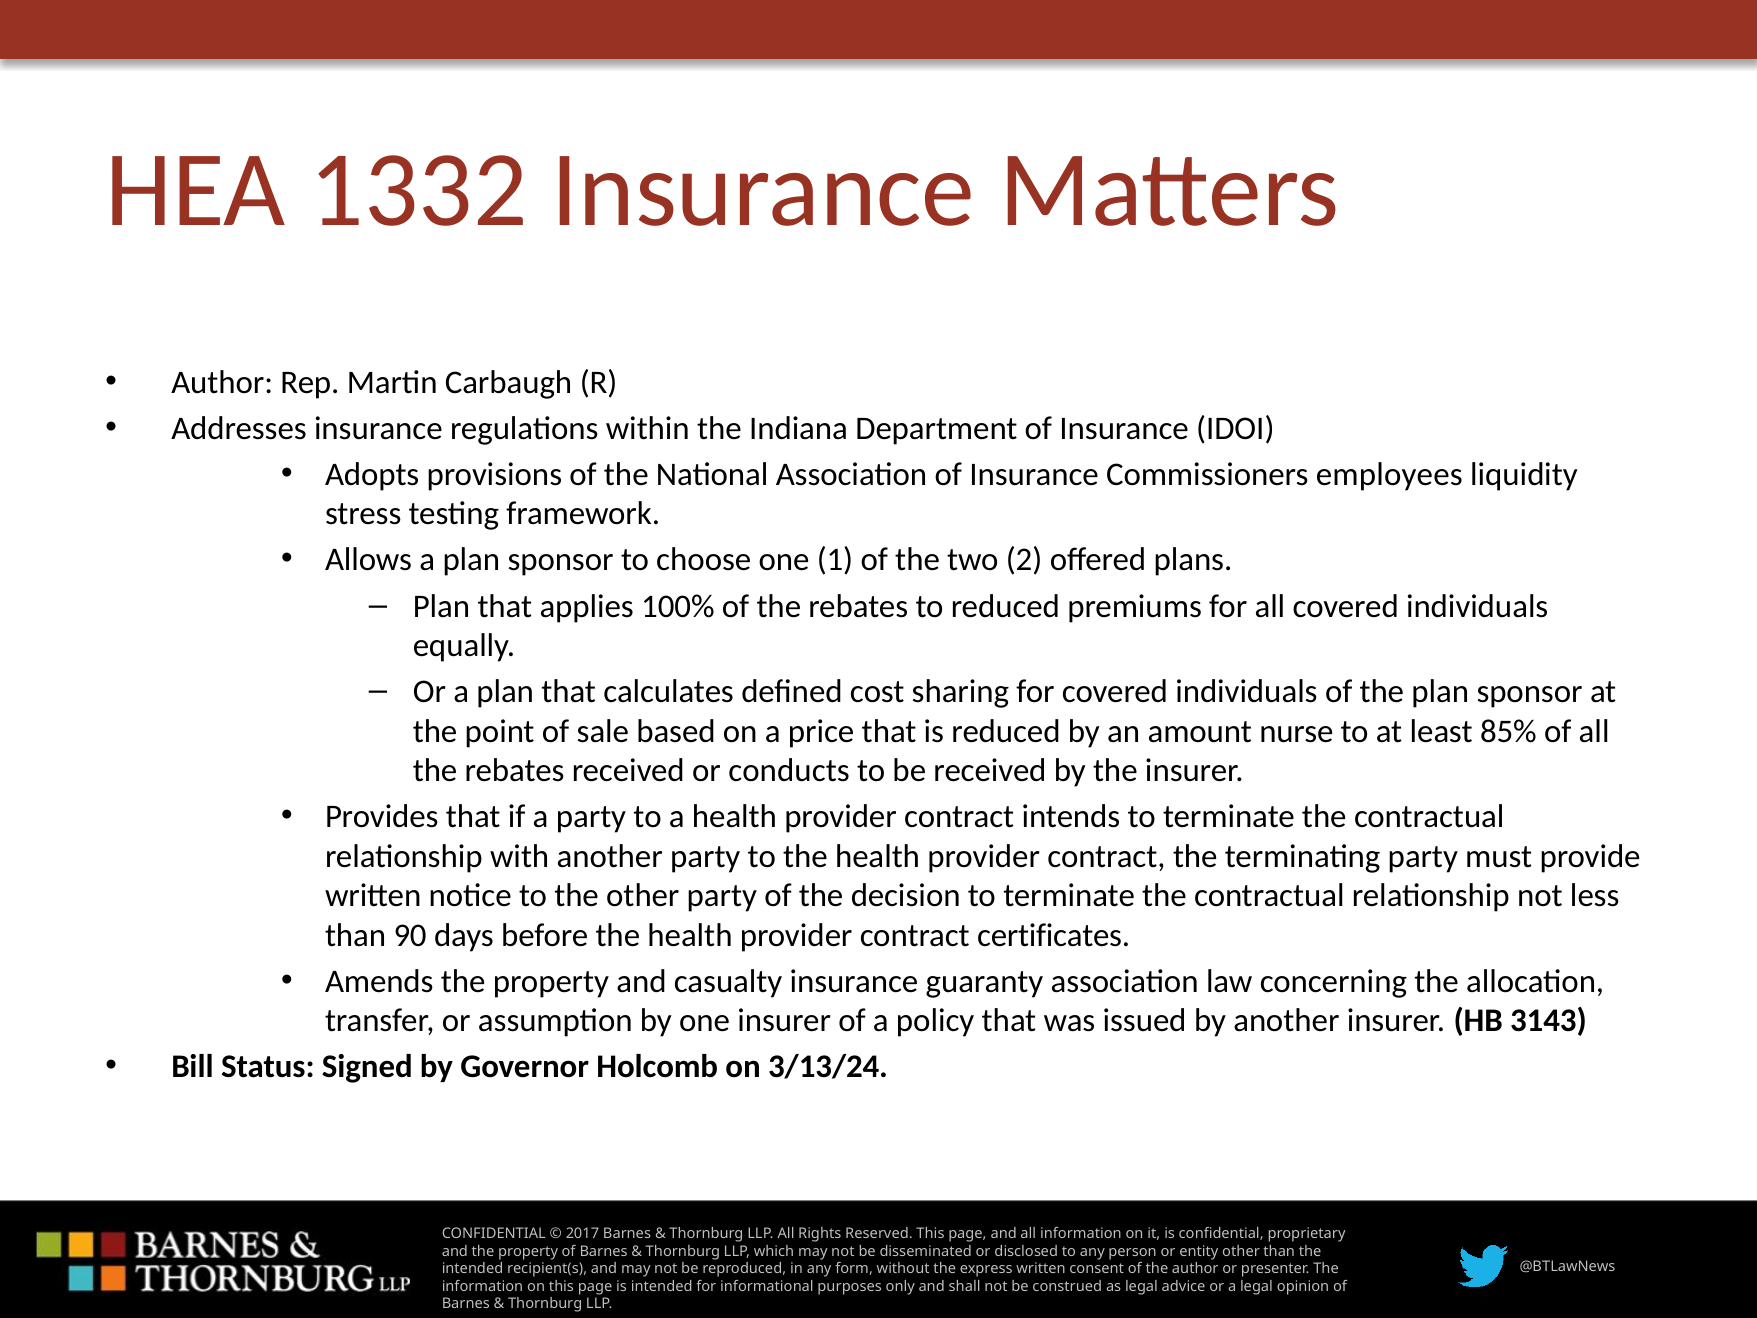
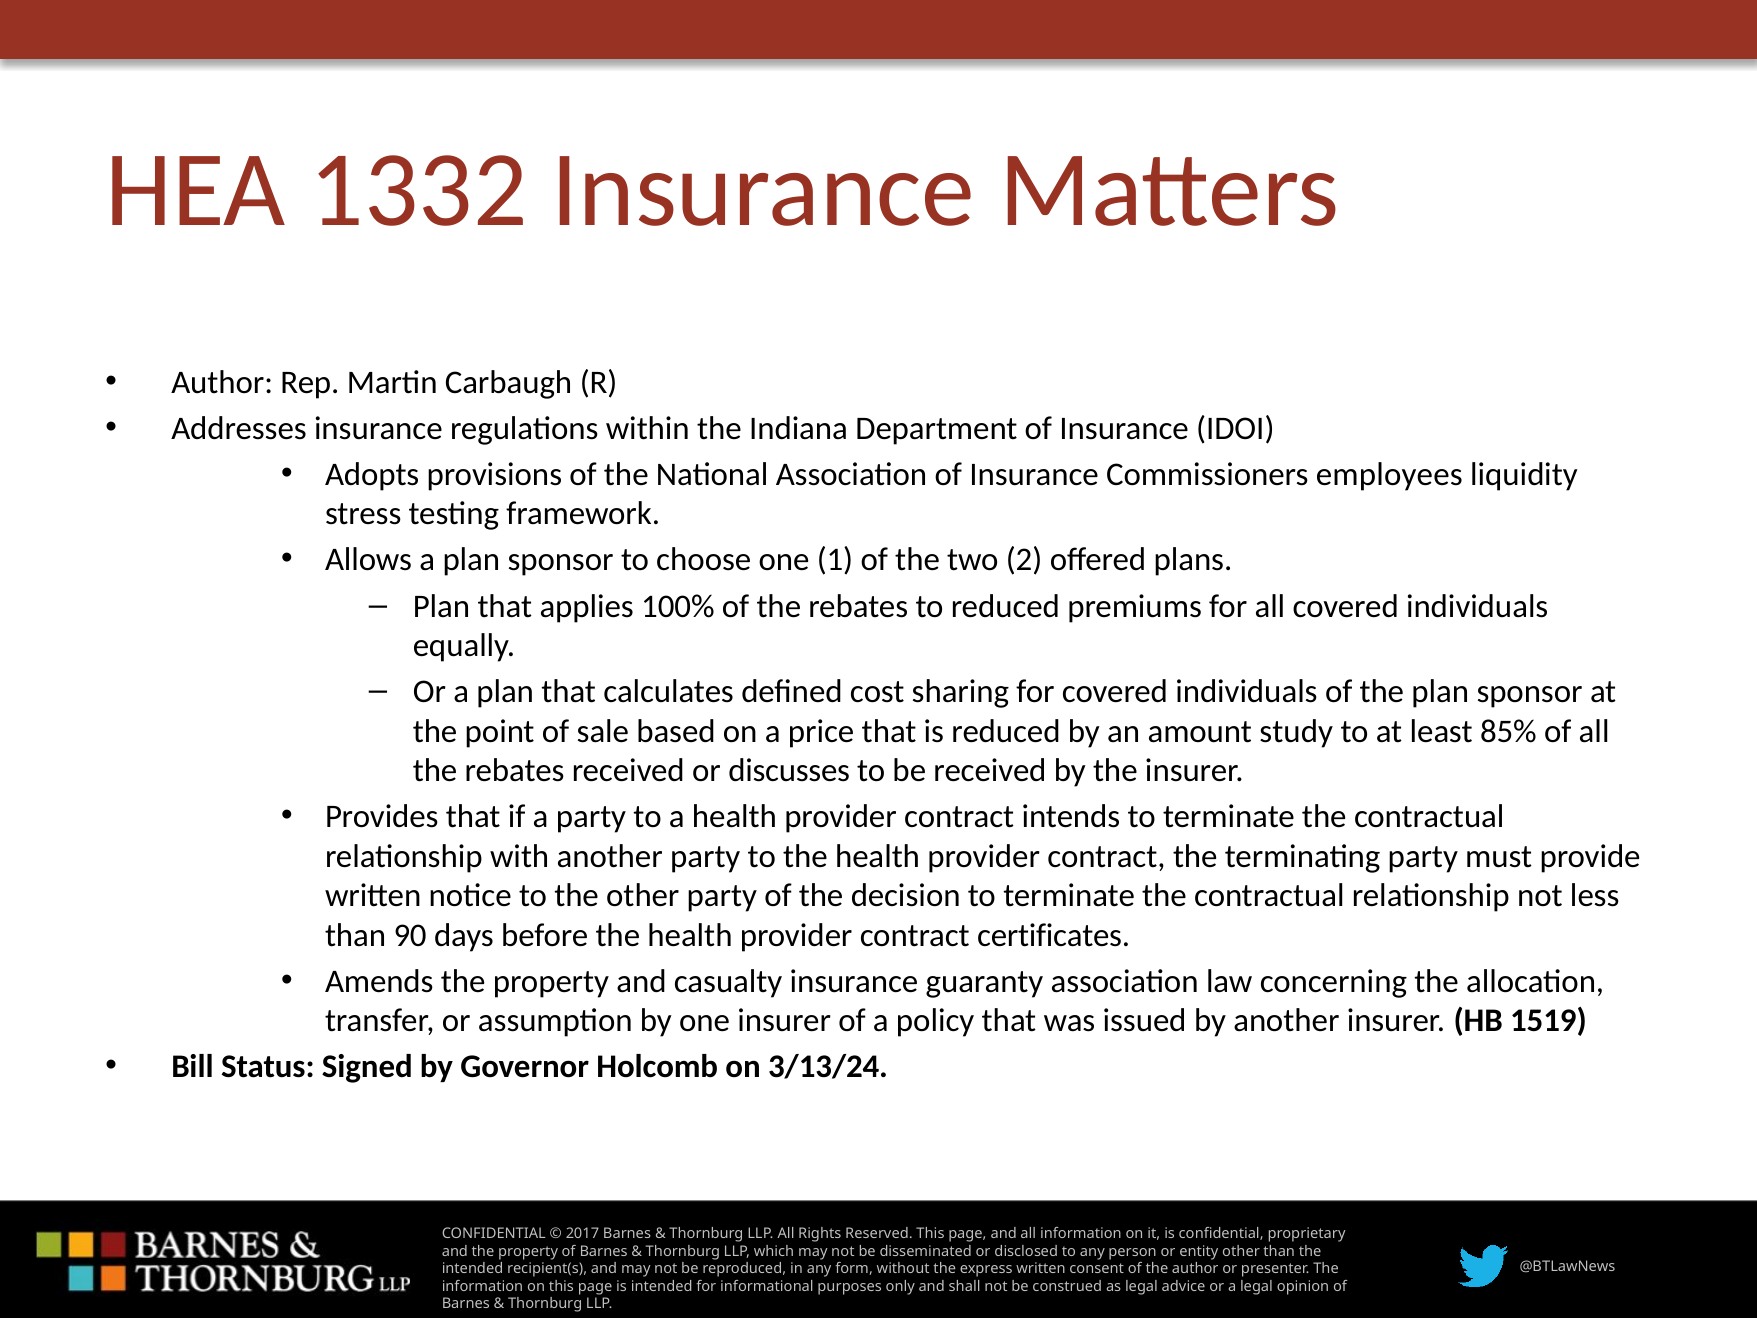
nurse: nurse -> study
conducts: conducts -> discusses
3143: 3143 -> 1519
